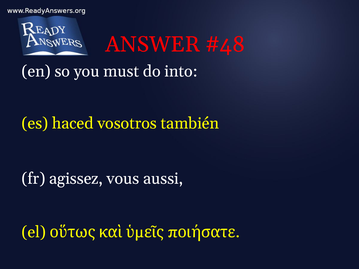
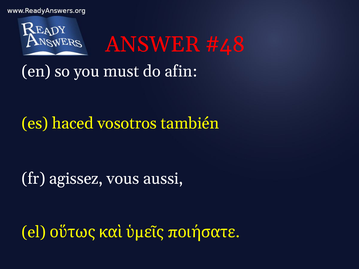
into: into -> afin
